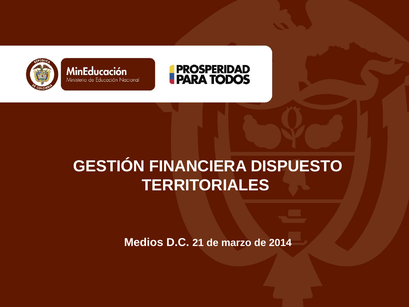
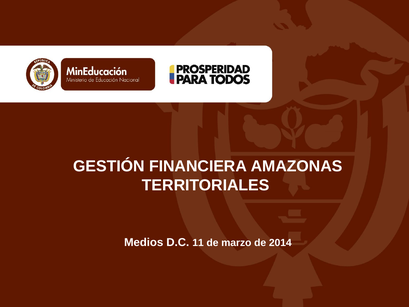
DISPUESTO: DISPUESTO -> AMAZONAS
21: 21 -> 11
